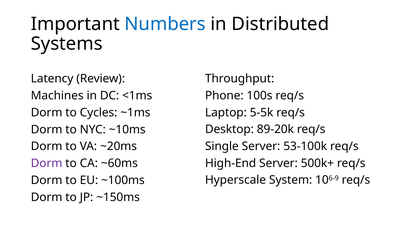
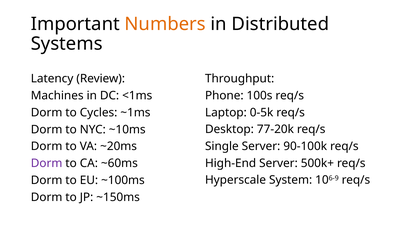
Numbers colour: blue -> orange
5-5k: 5-5k -> 0-5k
89-20k: 89-20k -> 77-20k
53-100k: 53-100k -> 90-100k
